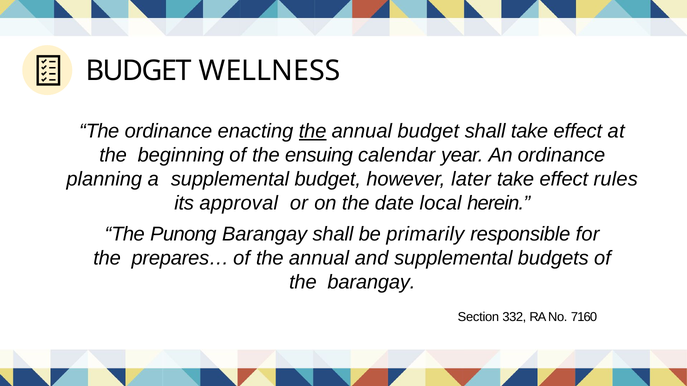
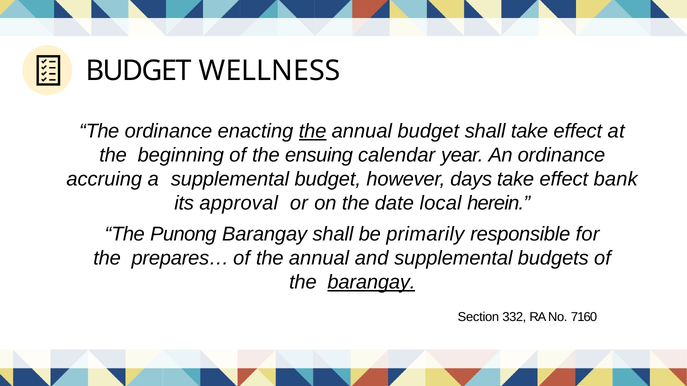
planning: planning -> accruing
later: later -> days
rules: rules -> bank
barangay at (371, 283) underline: none -> present
